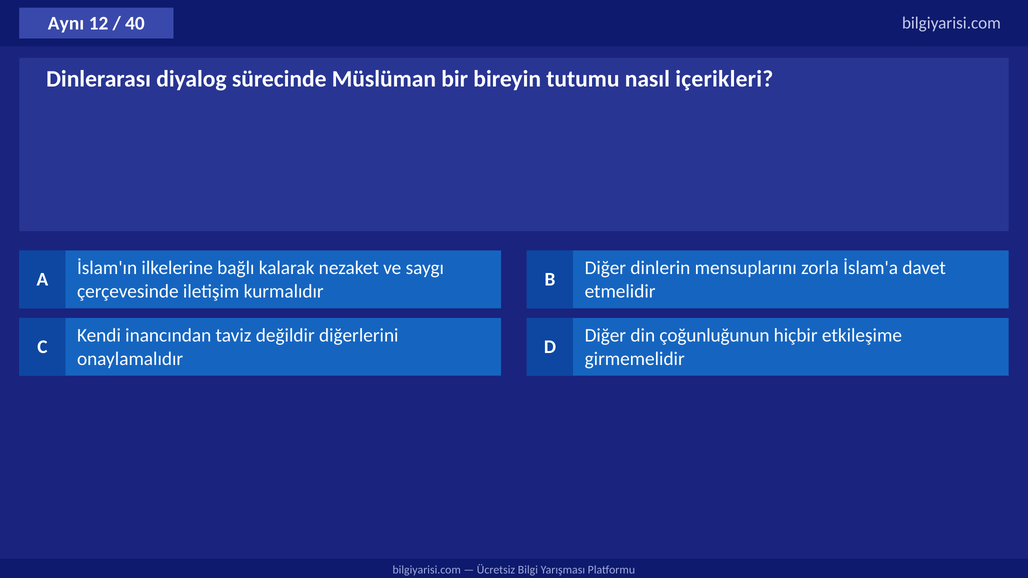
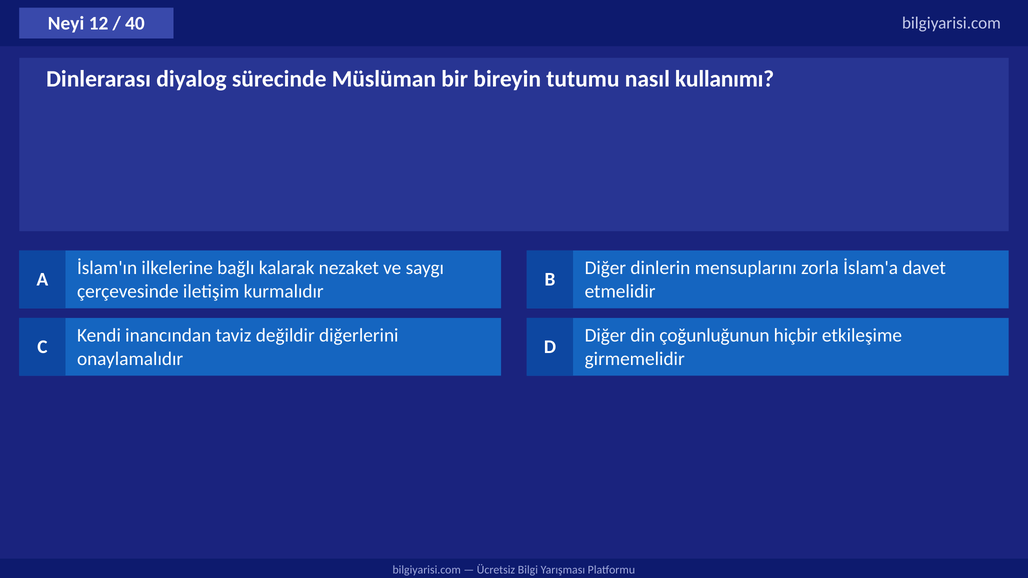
Aynı: Aynı -> Neyi
içerikleri: içerikleri -> kullanımı
